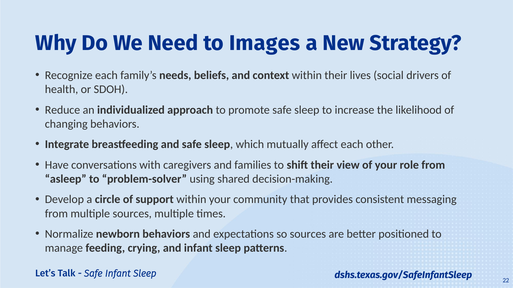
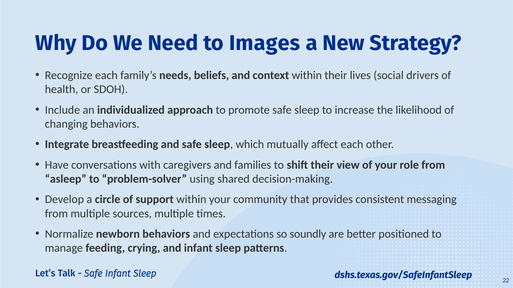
Reduce: Reduce -> Include
so sources: sources -> soundly
